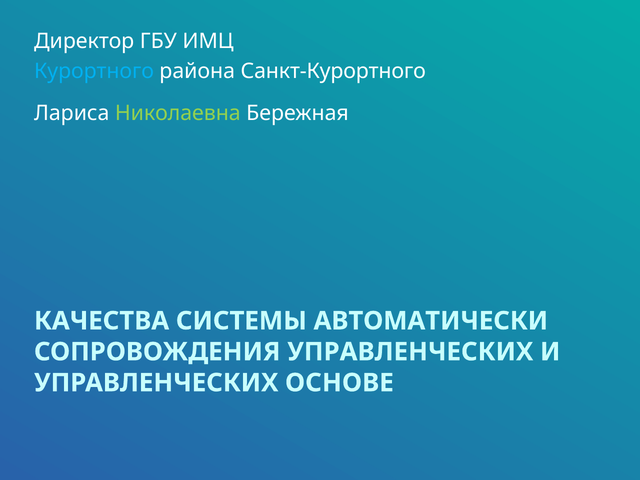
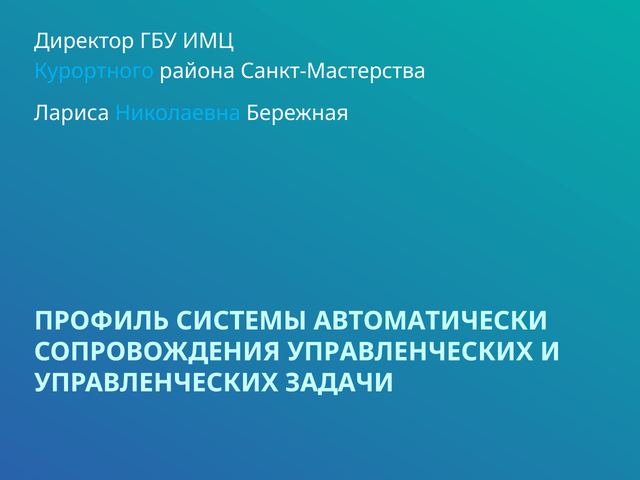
Санкт-Курортного: Санкт-Курортного -> Санкт-Мастерства
Николаевна colour: light green -> light blue
КАЧЕСТВА: КАЧЕСТВА -> ПРОФИЛЬ
ОСНОВЕ: ОСНОВЕ -> ЗАДАЧИ
